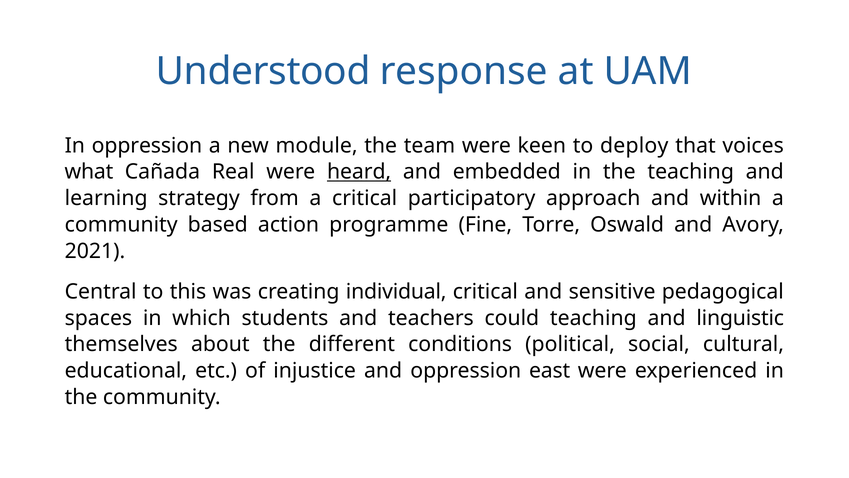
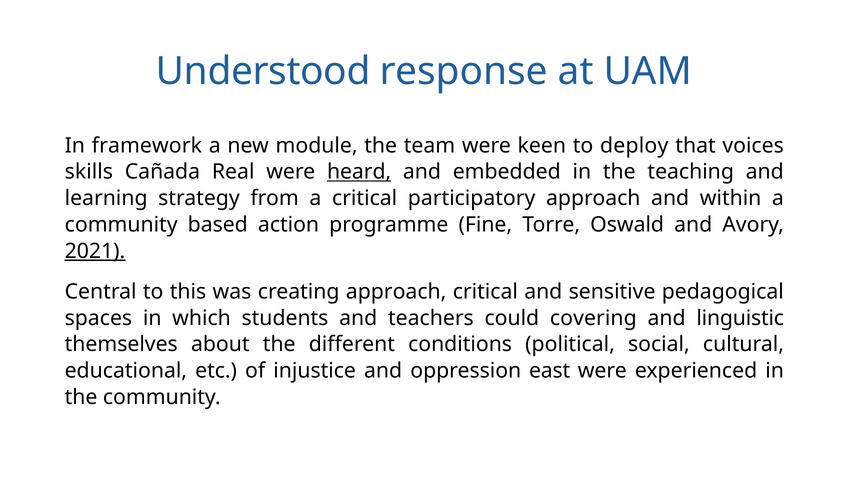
In oppression: oppression -> framework
what: what -> skills
2021 underline: none -> present
creating individual: individual -> approach
could teaching: teaching -> covering
